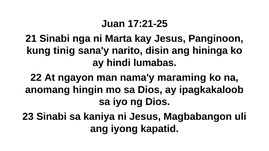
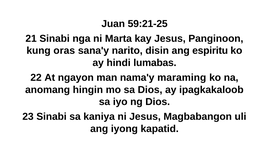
17:21-25: 17:21-25 -> 59:21-25
tinig: tinig -> oras
hininga: hininga -> espiritu
